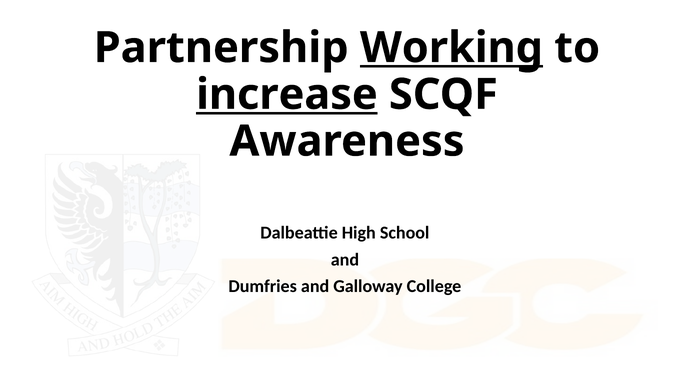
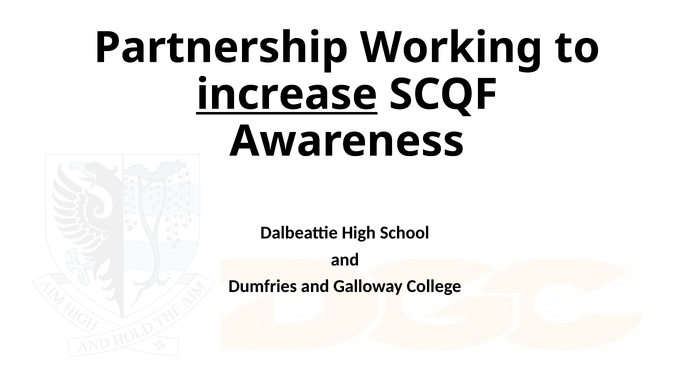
Working underline: present -> none
